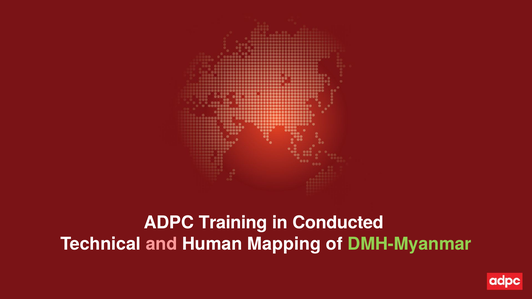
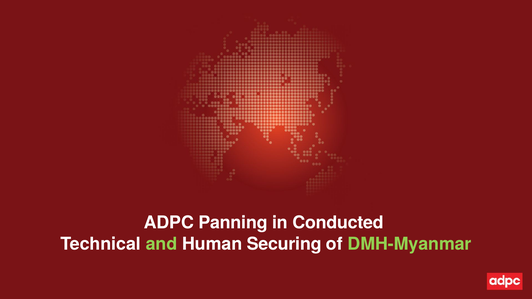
Training: Training -> Panning
and colour: pink -> light green
Mapping: Mapping -> Securing
